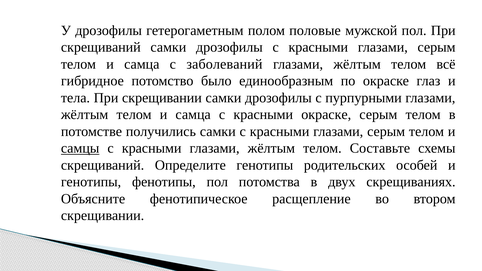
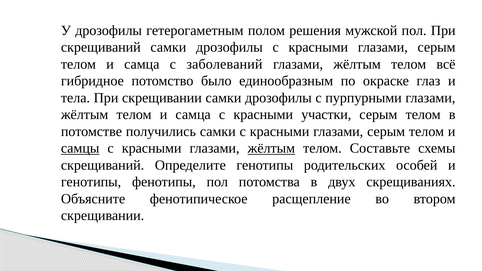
половые: половые -> решения
красными окраске: окраске -> участки
жёлтым at (271, 148) underline: none -> present
